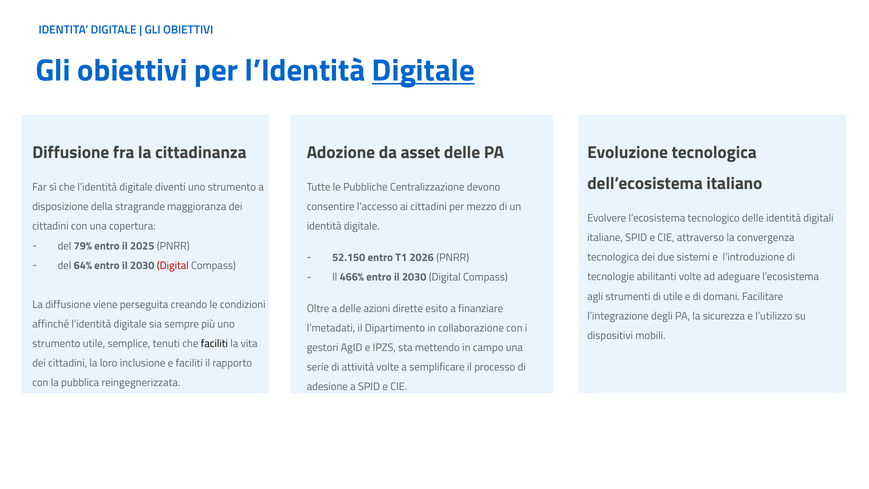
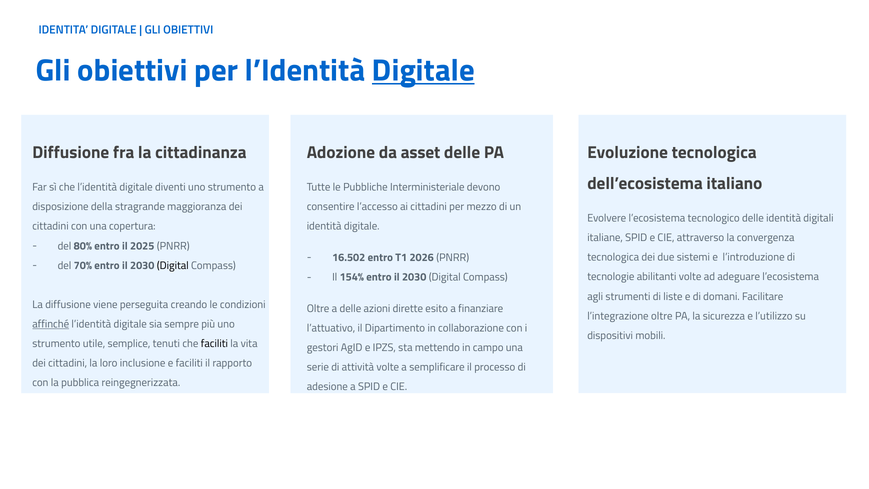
Centralizzazione: Centralizzazione -> Interministeriale
79%: 79% -> 80%
52.150: 52.150 -> 16.502
64%: 64% -> 70%
Digital at (173, 265) colour: red -> black
466%: 466% -> 154%
di utile: utile -> liste
l’integrazione degli: degli -> oltre
affinché underline: none -> present
l’metadati: l’metadati -> l’attuativo
